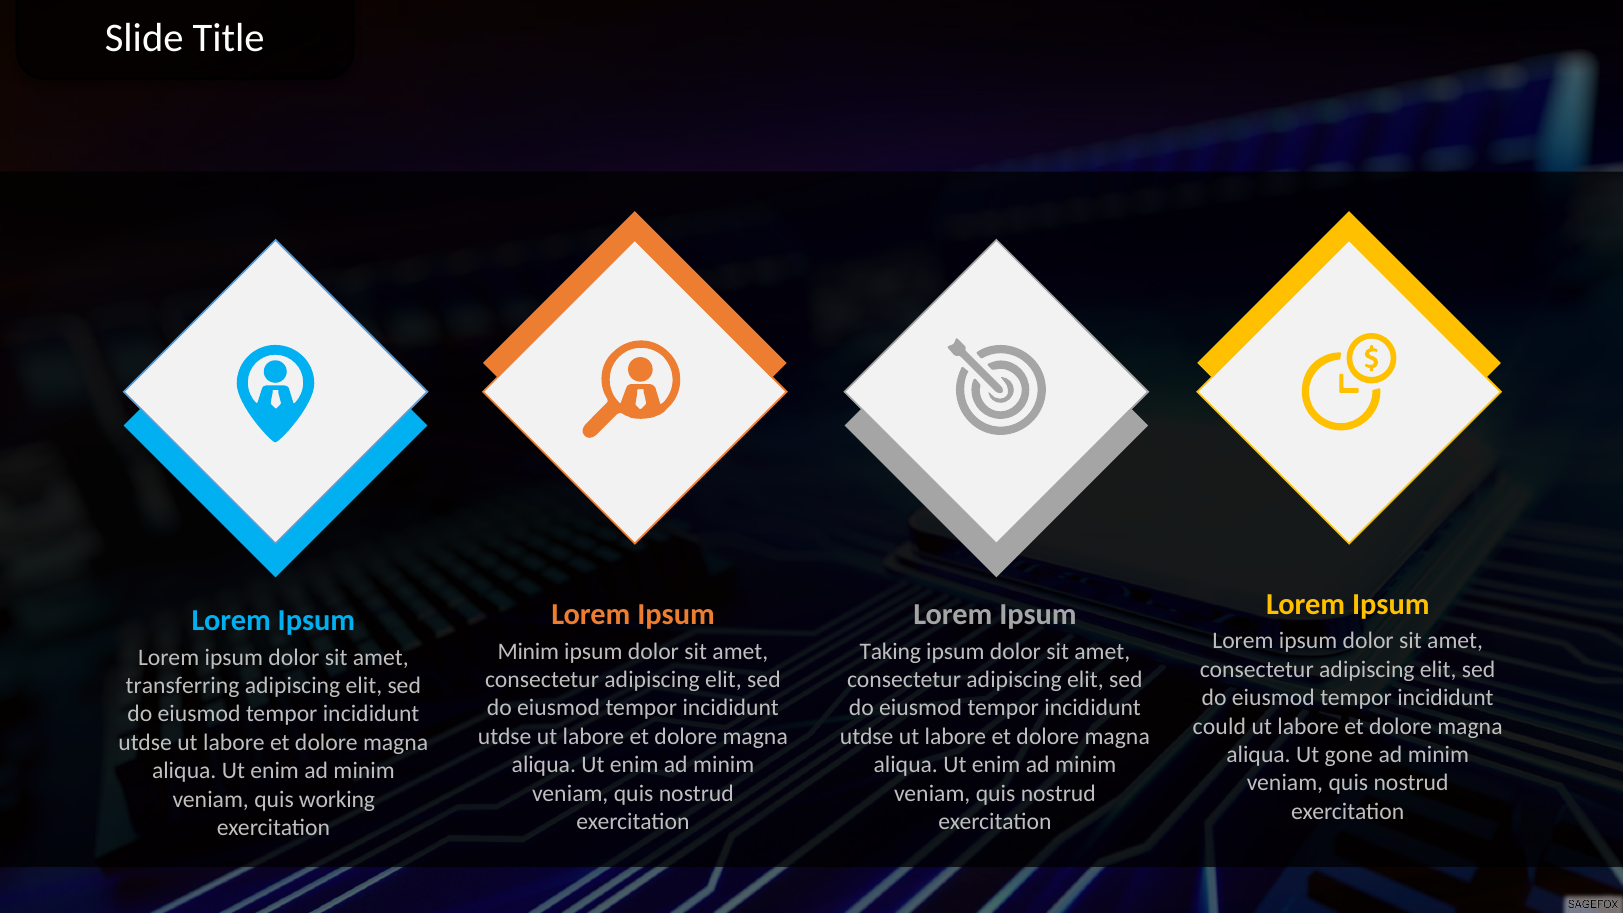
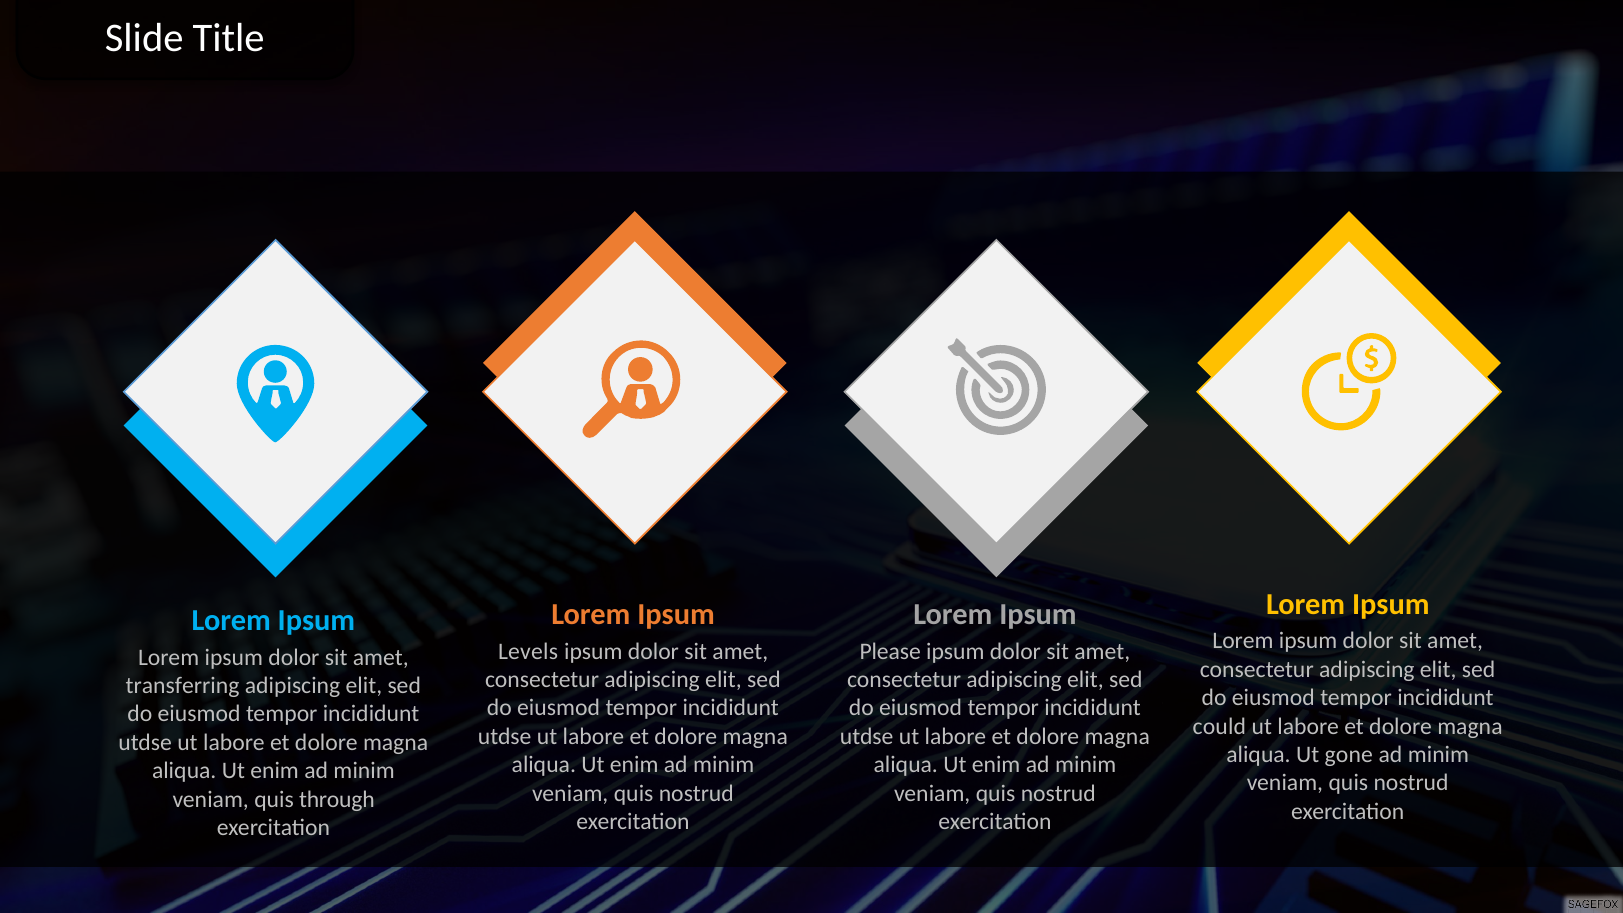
Minim at (528, 651): Minim -> Levels
Taking: Taking -> Please
working: working -> through
